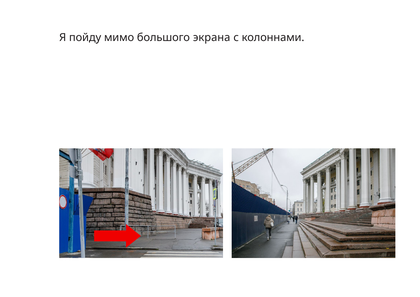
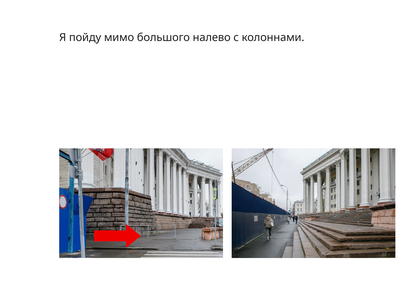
экрана: экрана -> налево
